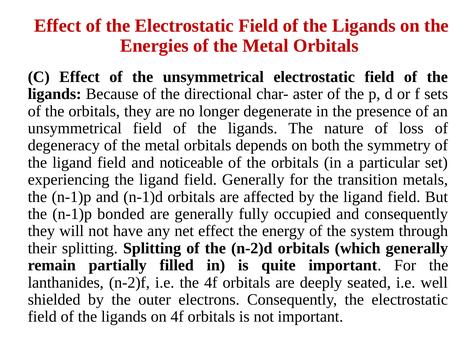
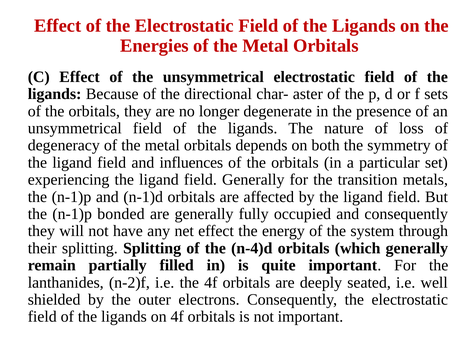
noticeable: noticeable -> influences
n-2)d: n-2)d -> n-4)d
